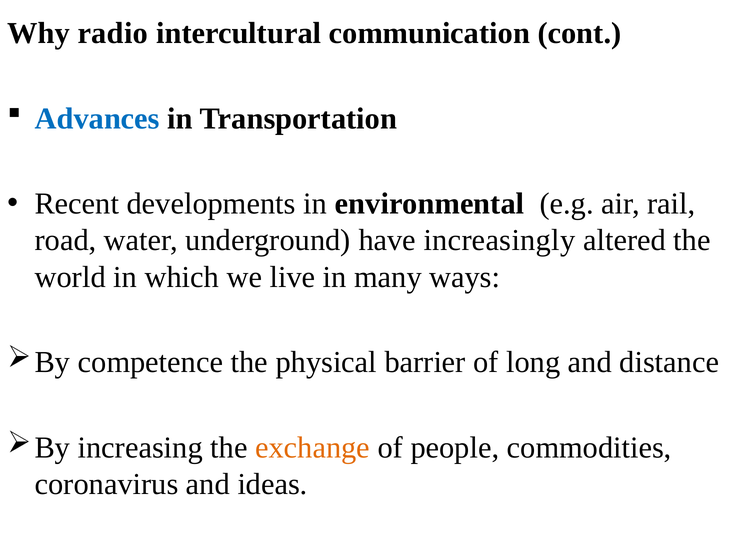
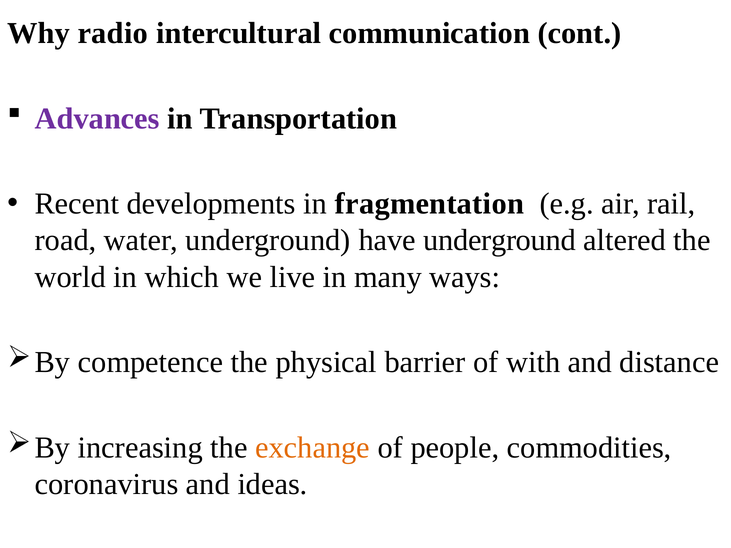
Advances colour: blue -> purple
environmental: environmental -> fragmentation
have increasingly: increasingly -> underground
long: long -> with
